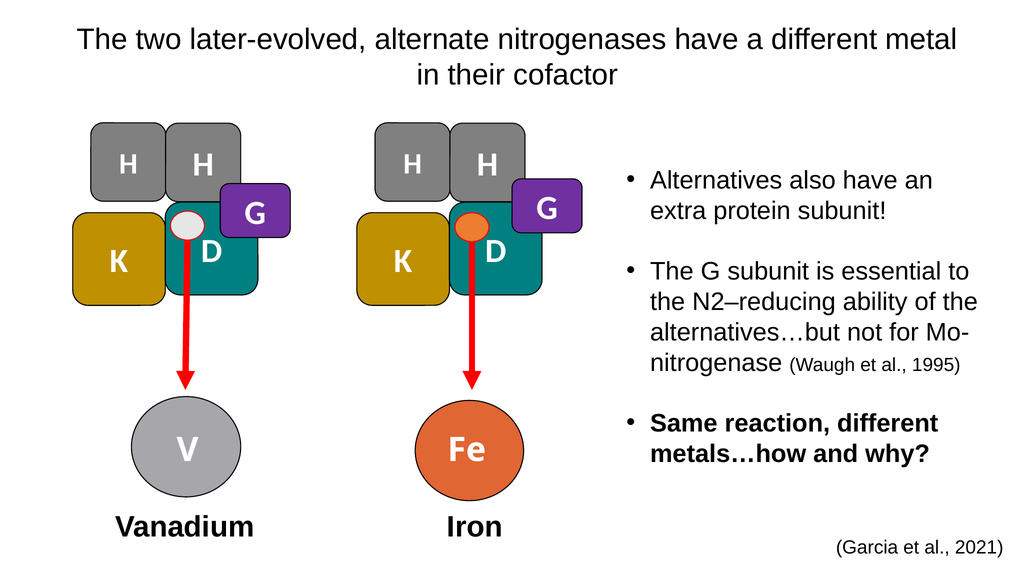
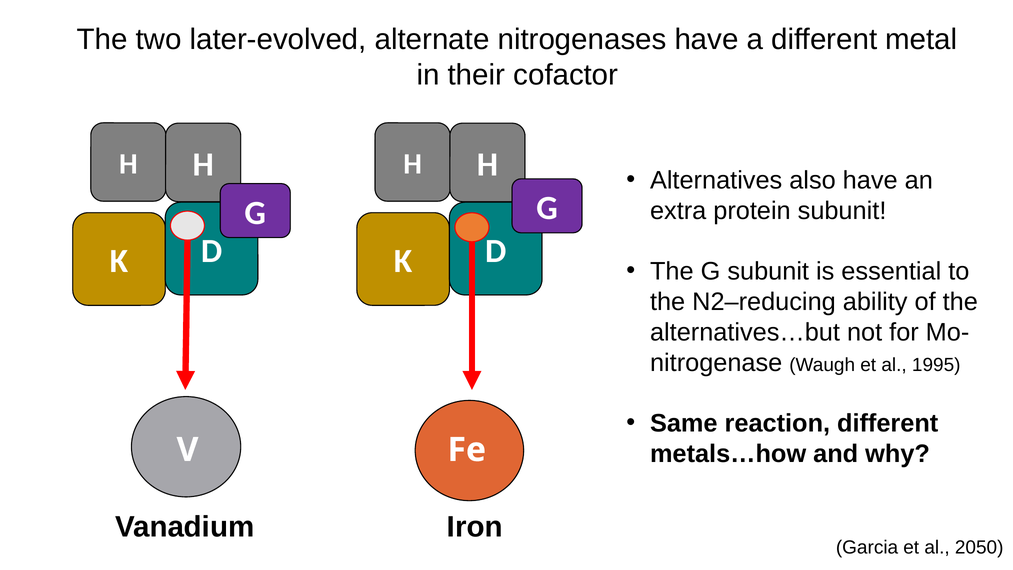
2021: 2021 -> 2050
